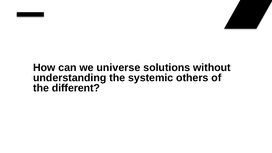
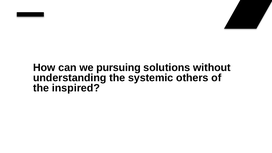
universe: universe -> pursuing
different: different -> inspired
